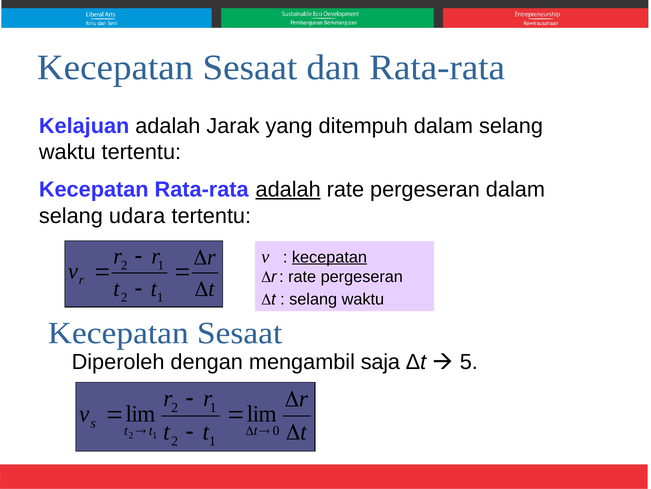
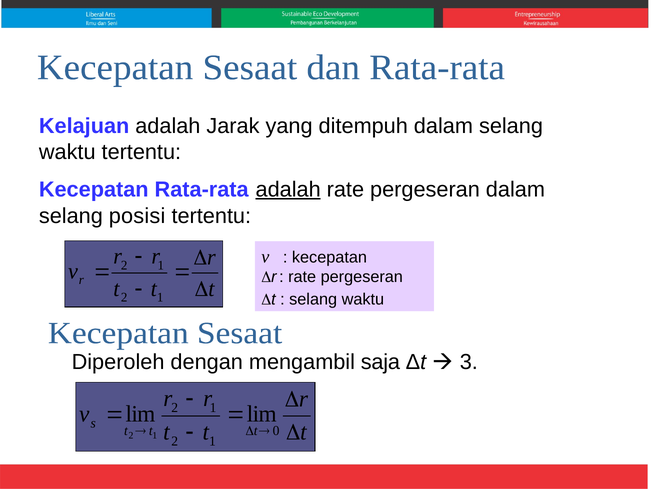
udara: udara -> posisi
kecepatan at (329, 257) underline: present -> none
5: 5 -> 3
